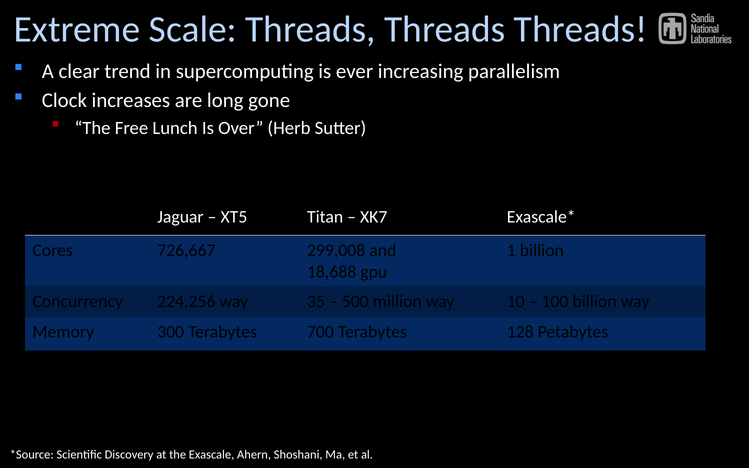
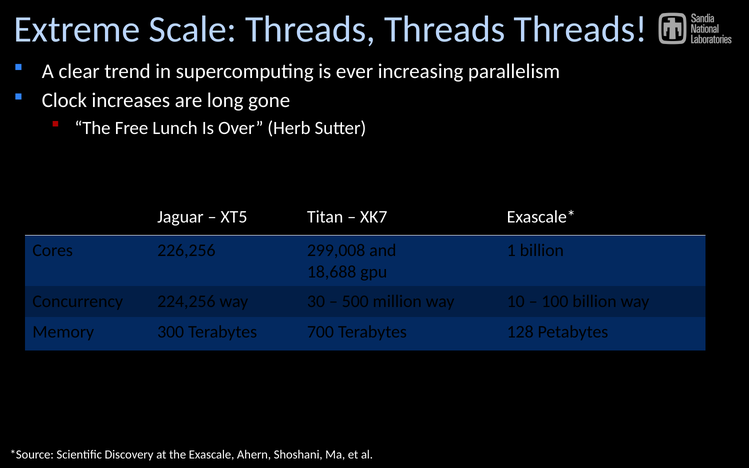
726,667: 726,667 -> 226,256
35: 35 -> 30
